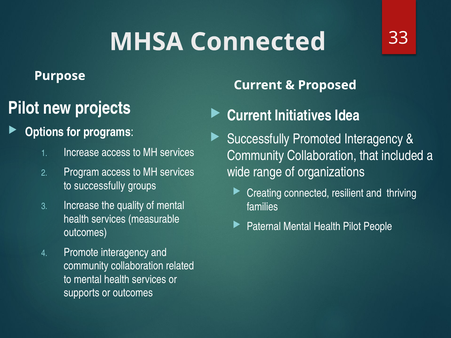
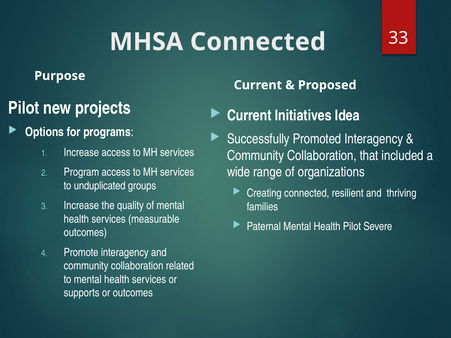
to successfully: successfully -> unduplicated
People: People -> Severe
